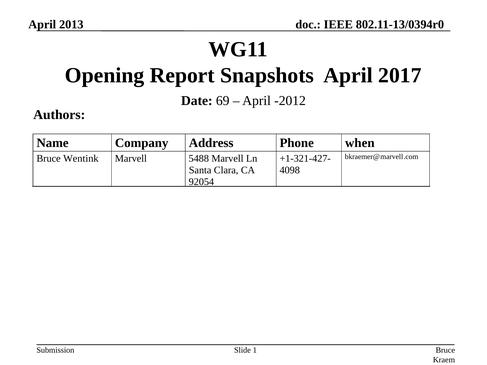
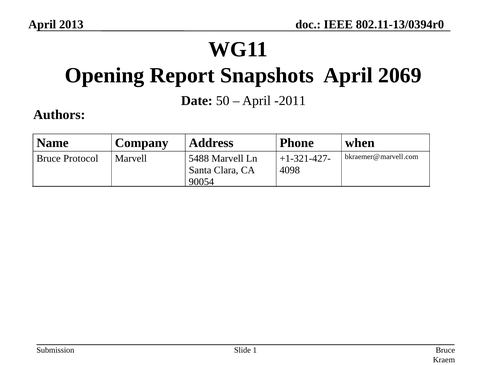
2017: 2017 -> 2069
69: 69 -> 50
-2012: -2012 -> -2011
Wentink: Wentink -> Protocol
92054: 92054 -> 90054
